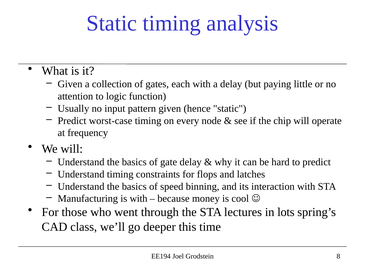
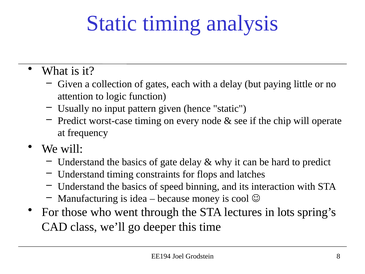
is with: with -> idea
